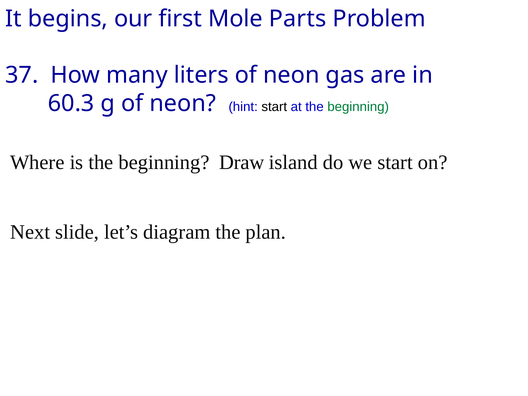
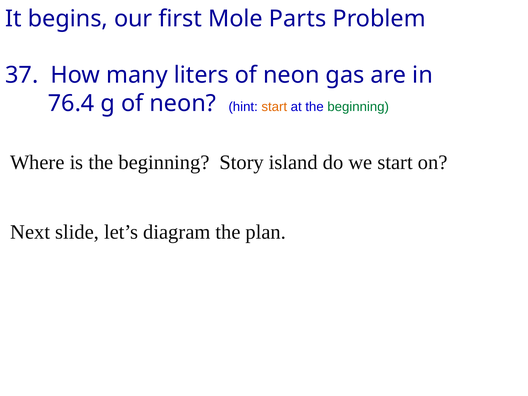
60.3: 60.3 -> 76.4
start at (274, 107) colour: black -> orange
Draw: Draw -> Story
